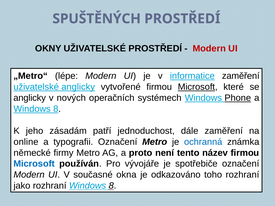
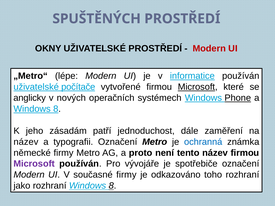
informatice zaměření: zaměření -> používán
uživatelské anglicky: anglicky -> počítače
online at (26, 142): online -> název
Microsoft at (34, 164) colour: blue -> purple
současné okna: okna -> firmy
